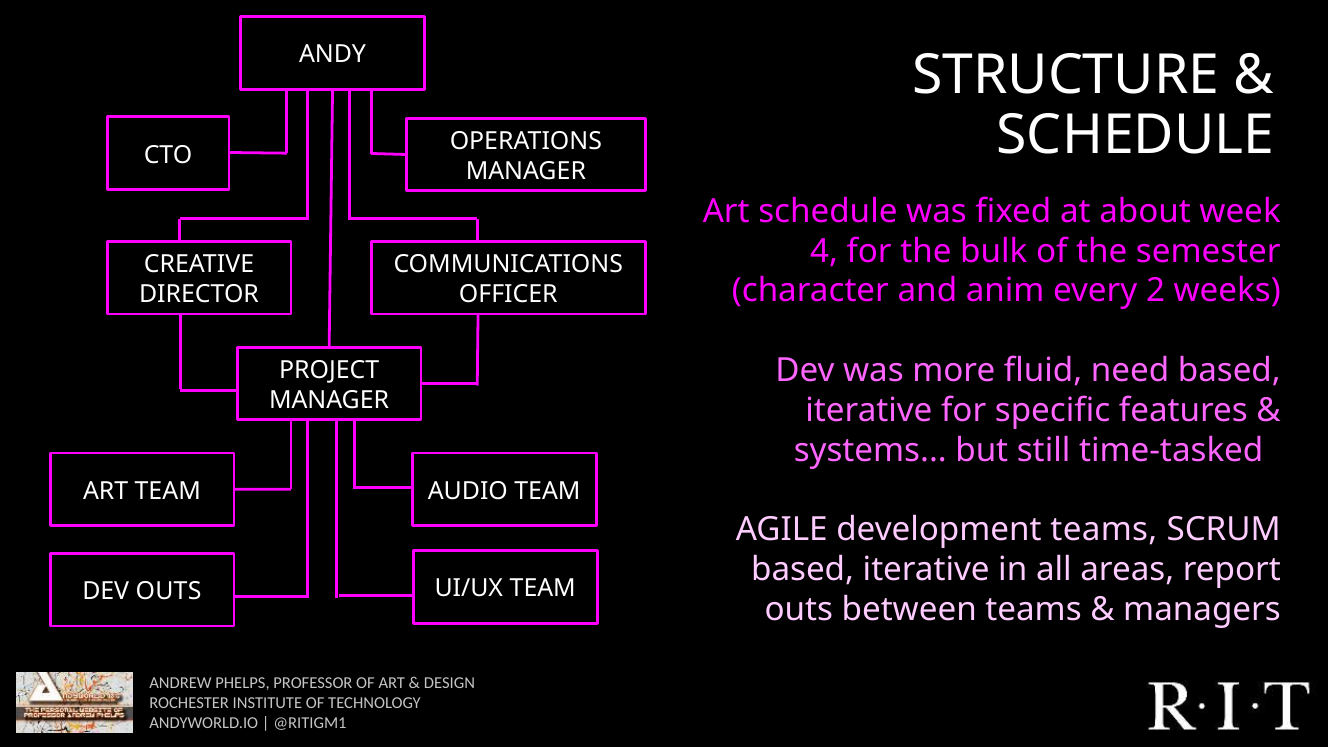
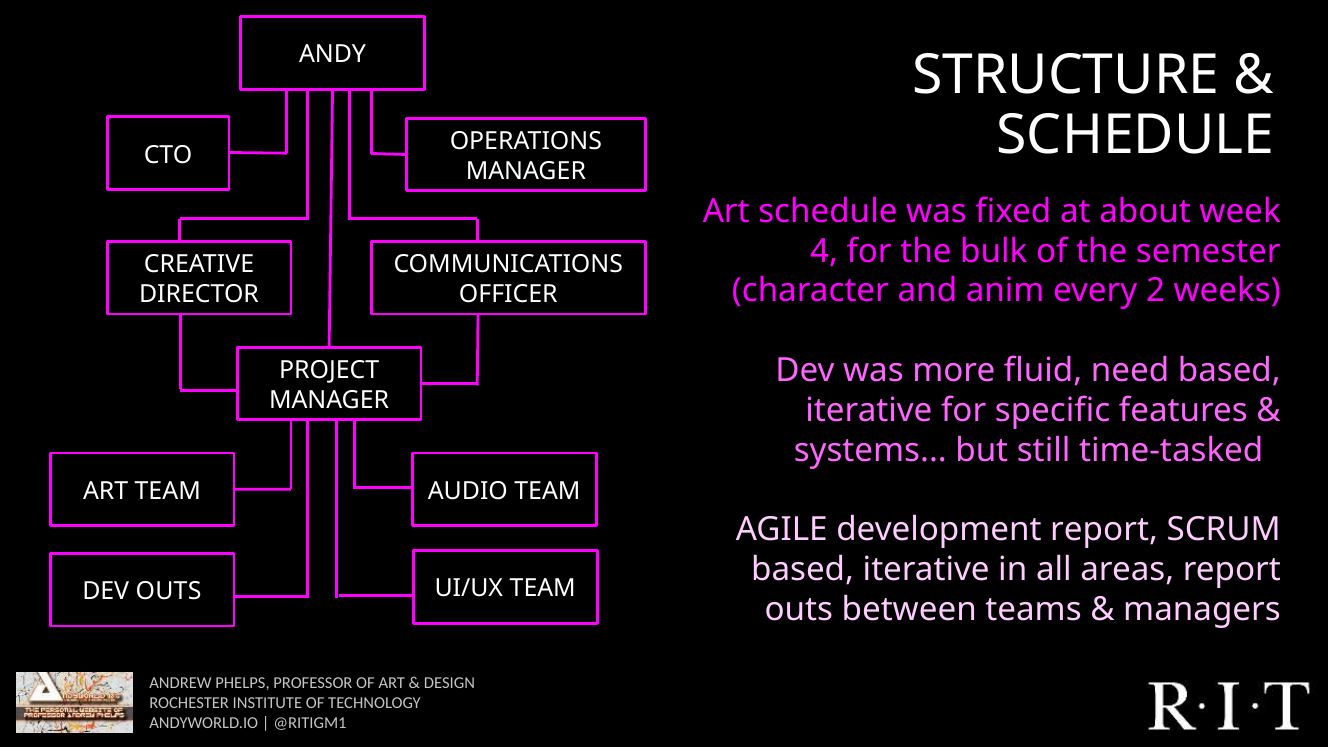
development teams: teams -> report
